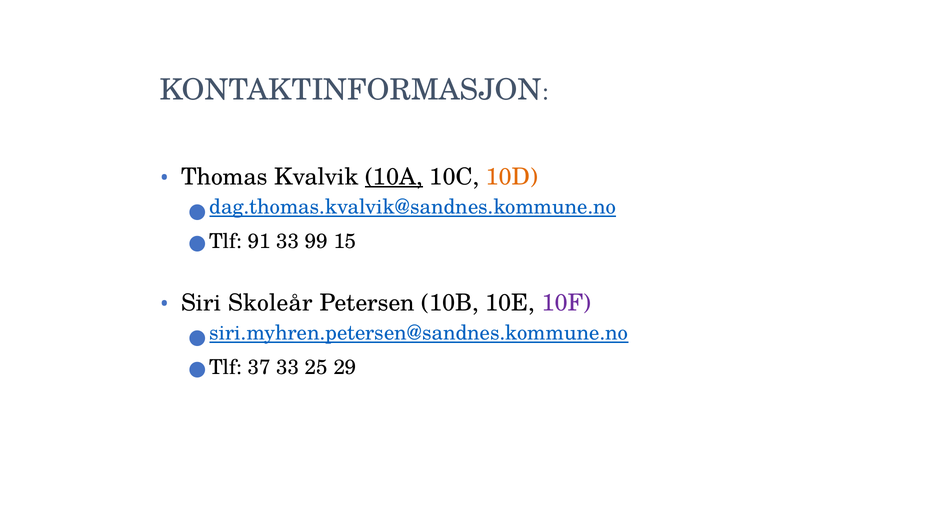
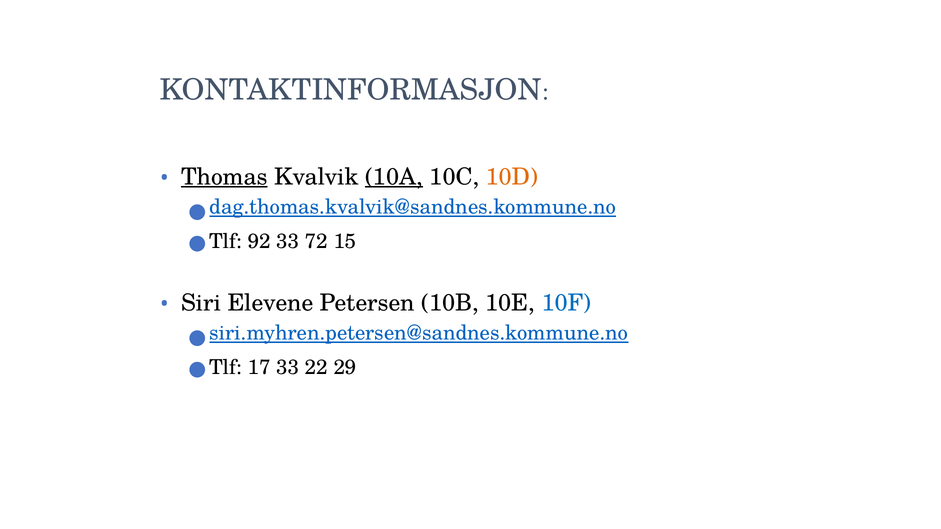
Thomas underline: none -> present
91: 91 -> 92
99: 99 -> 72
Skoleår: Skoleår -> Elevene
10F colour: purple -> blue
37: 37 -> 17
25: 25 -> 22
